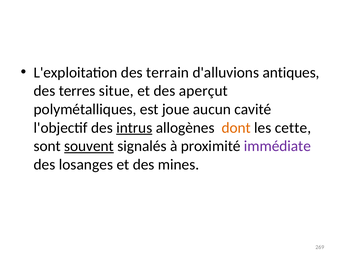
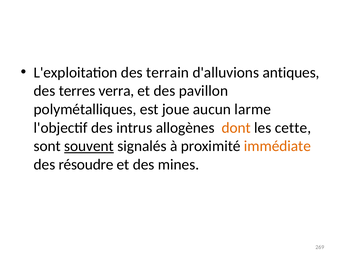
situe: situe -> verra
aperçut: aperçut -> pavillon
cavité: cavité -> larme
intrus underline: present -> none
immédiate colour: purple -> orange
losanges: losanges -> résoudre
